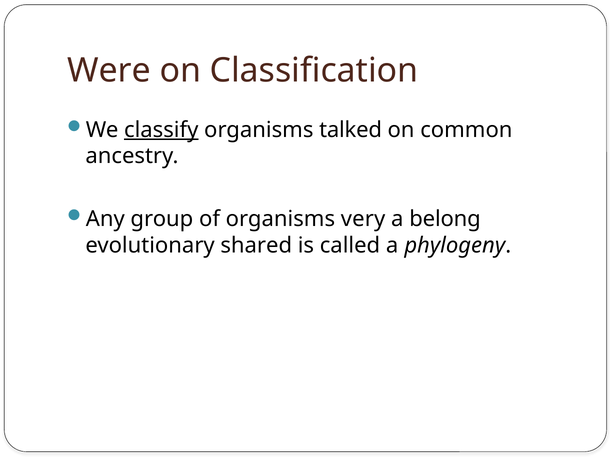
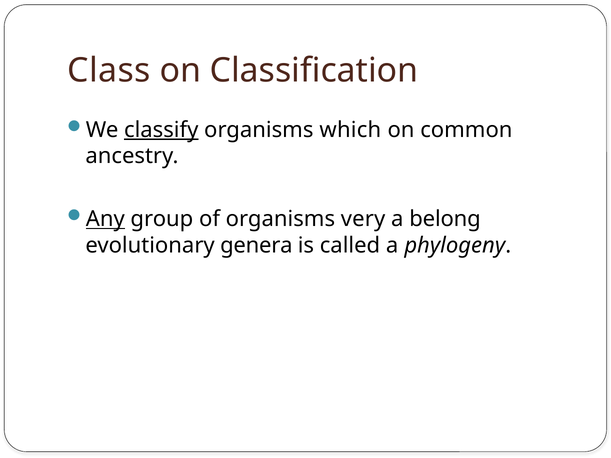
Were: Were -> Class
talked: talked -> which
Any underline: none -> present
shared: shared -> genera
